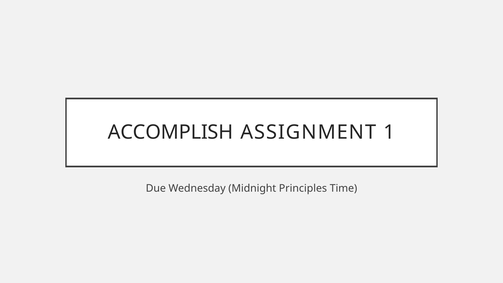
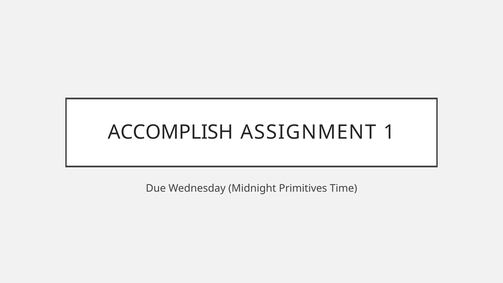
Principles: Principles -> Primitives
